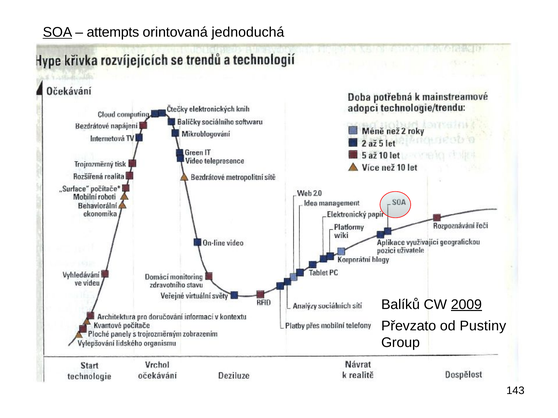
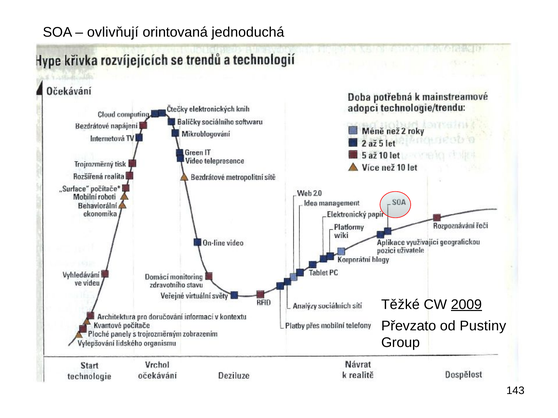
SOA underline: present -> none
attempts: attempts -> ovlivňují
Balíků: Balíků -> Těžké
